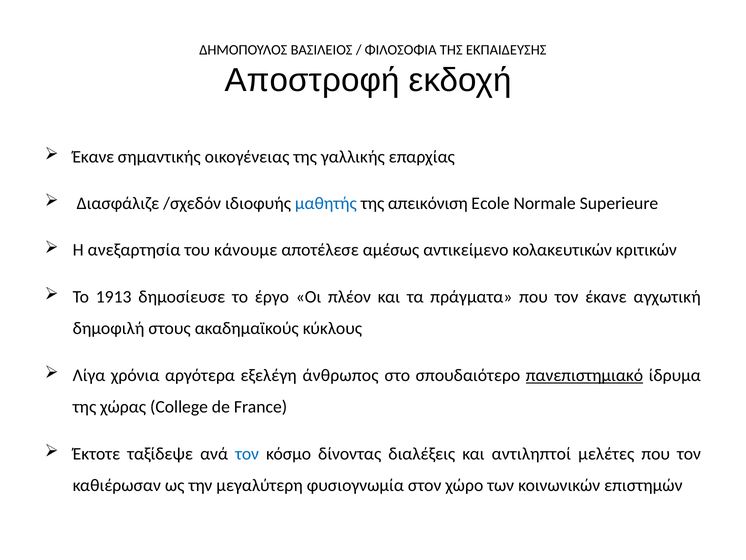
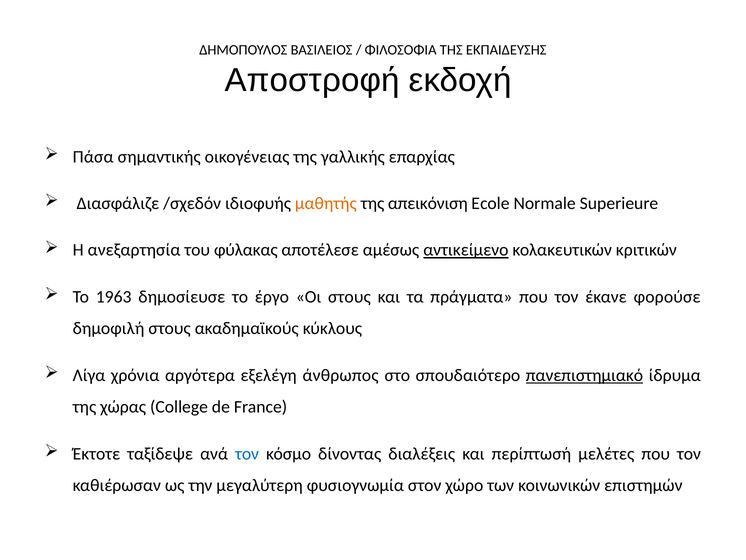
Έκανε at (93, 157): Έκανε -> Πάσα
μαθητής colour: blue -> orange
κάνουμε: κάνουμε -> φύλακας
αντικείμενο underline: none -> present
1913: 1913 -> 1963
Οι πλέον: πλέον -> στους
αγχωτική: αγχωτική -> φορούσε
αντιληπτοί: αντιληπτοί -> περίπτωσή
